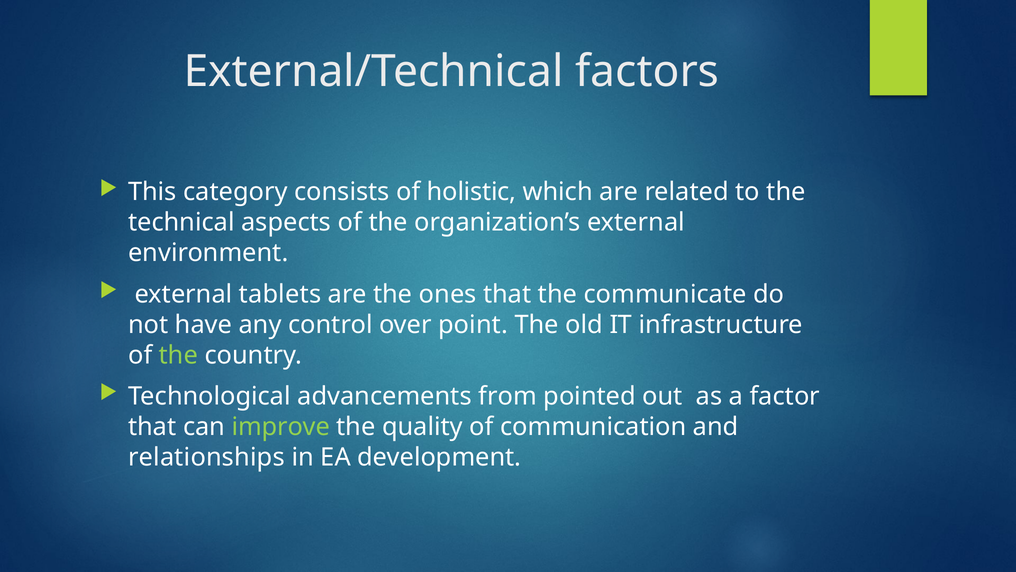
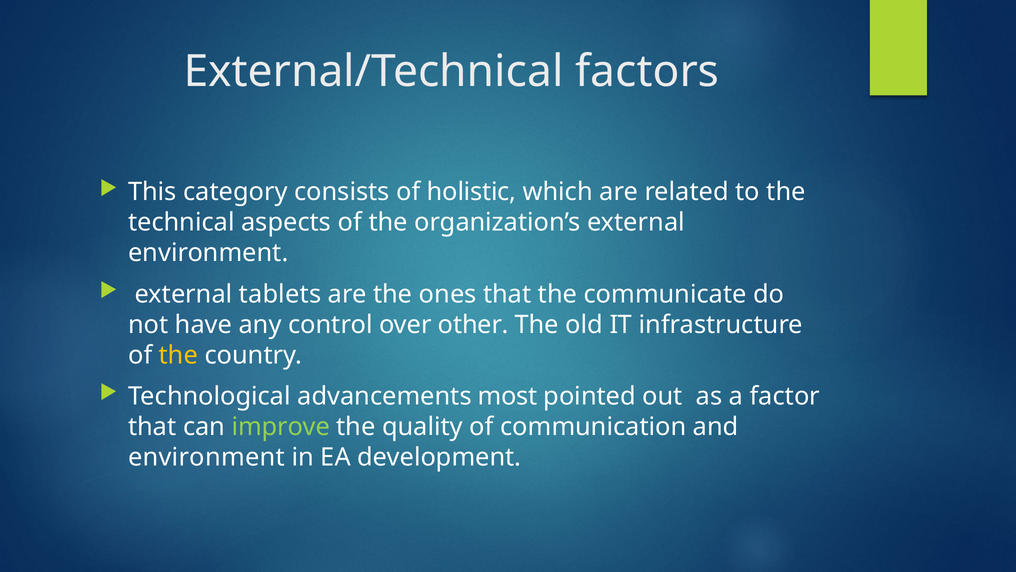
point: point -> other
the at (178, 355) colour: light green -> yellow
from: from -> most
relationships at (207, 457): relationships -> environment
